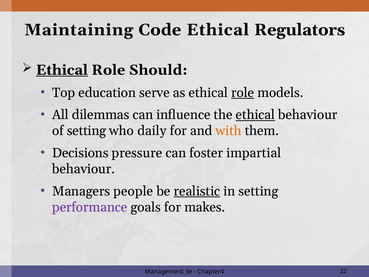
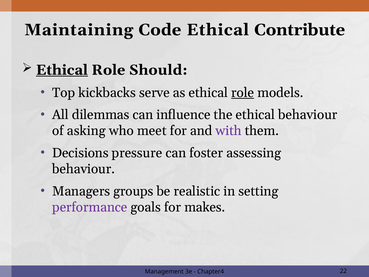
Regulators: Regulators -> Contribute
education: education -> kickbacks
ethical at (255, 115) underline: present -> none
of setting: setting -> asking
daily: daily -> meet
with colour: orange -> purple
impartial: impartial -> assessing
people: people -> groups
realistic underline: present -> none
